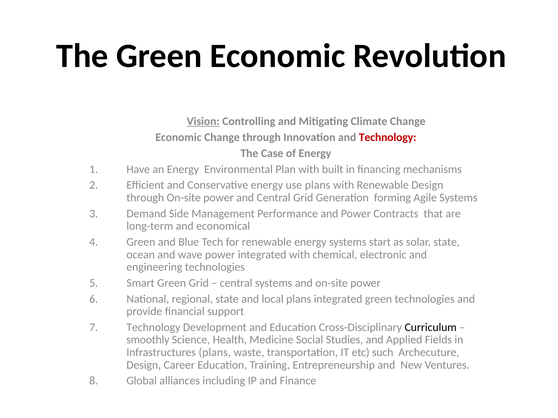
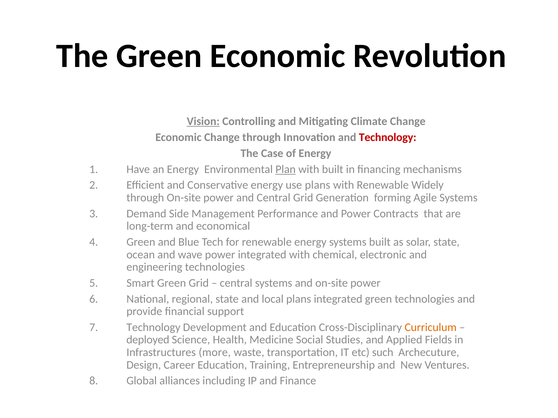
Plan underline: none -> present
Renewable Design: Design -> Widely
systems start: start -> built
Curriculum colour: black -> orange
smoothly: smoothly -> deployed
Infrastructures plans: plans -> more
